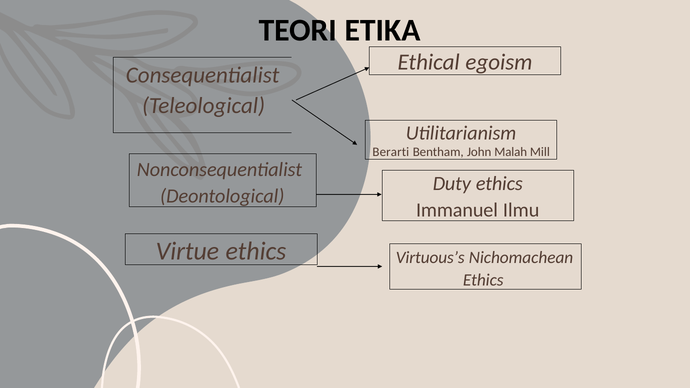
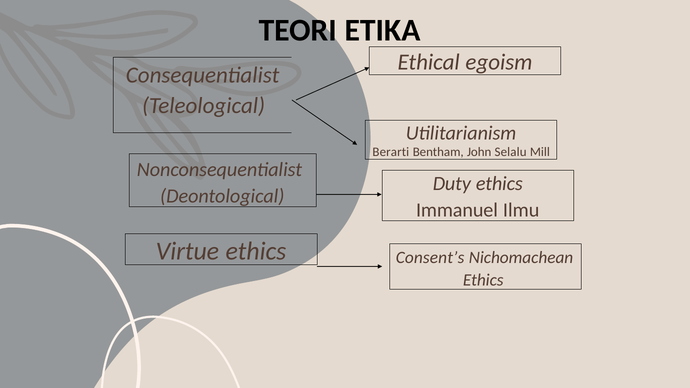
Malah: Malah -> Selalu
Virtuous’s: Virtuous’s -> Consent’s
